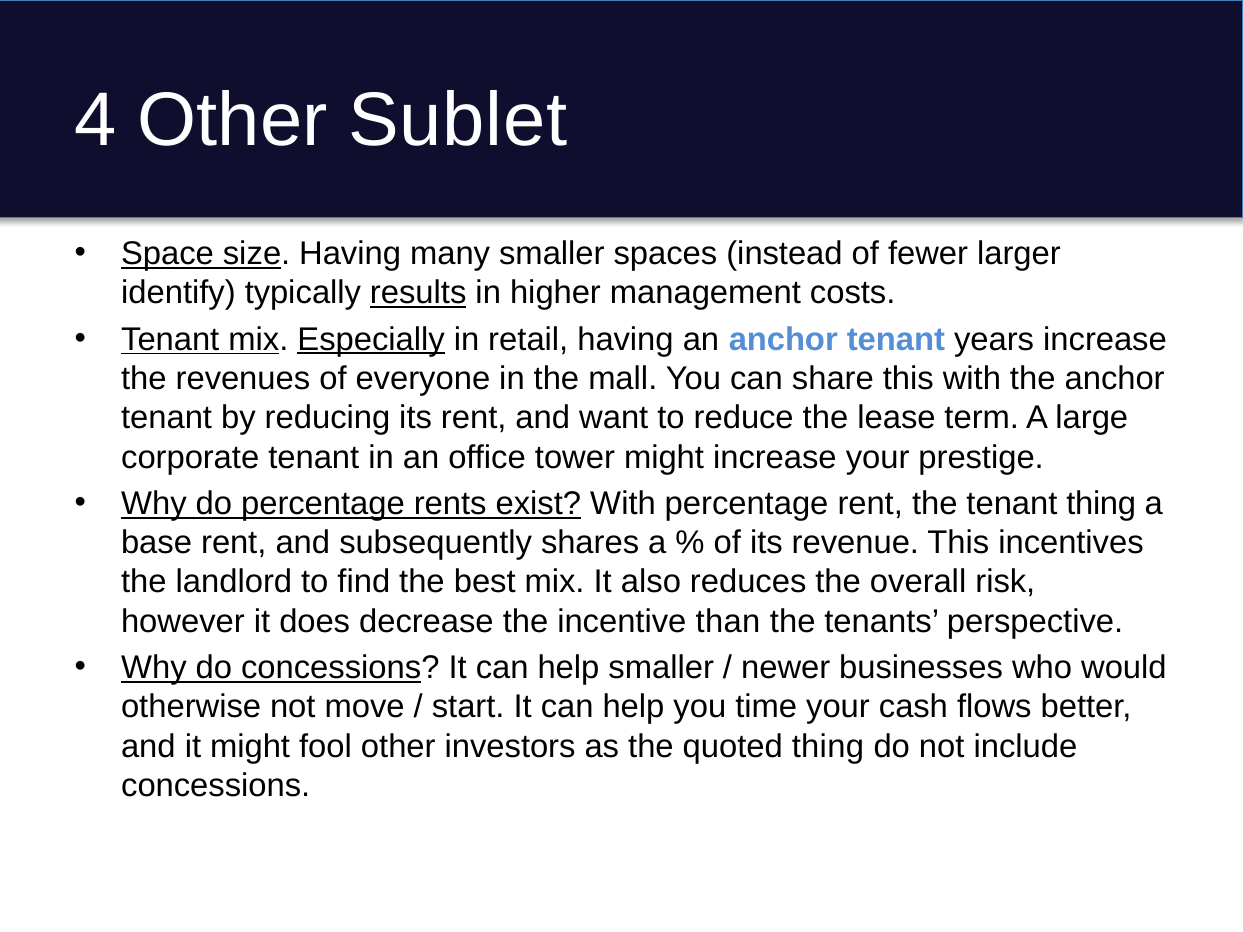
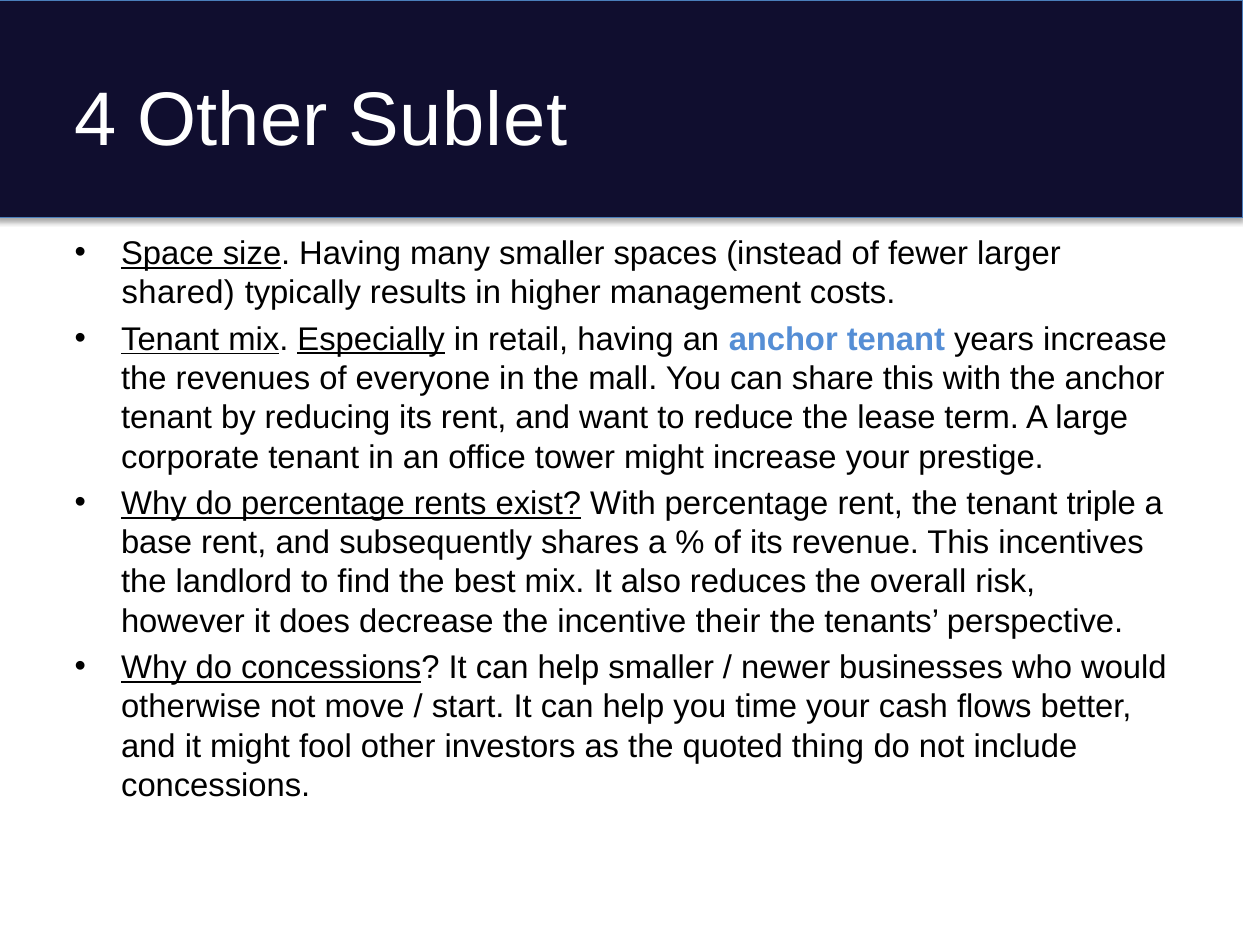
identify: identify -> shared
results underline: present -> none
tenant thing: thing -> triple
than: than -> their
